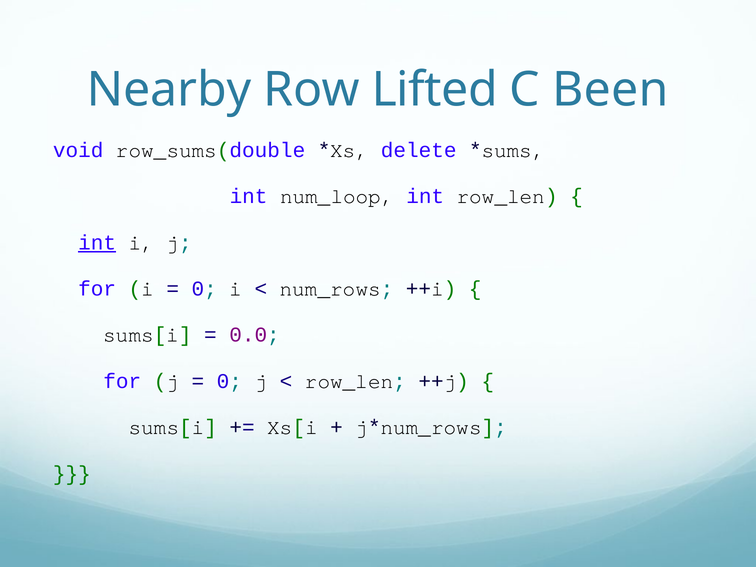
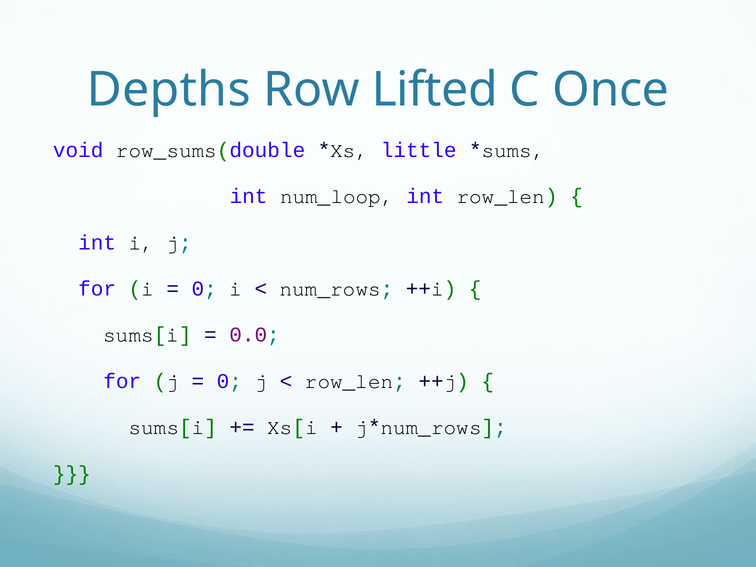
Nearby: Nearby -> Depths
Been: Been -> Once
delete: delete -> little
int at (97, 243) underline: present -> none
